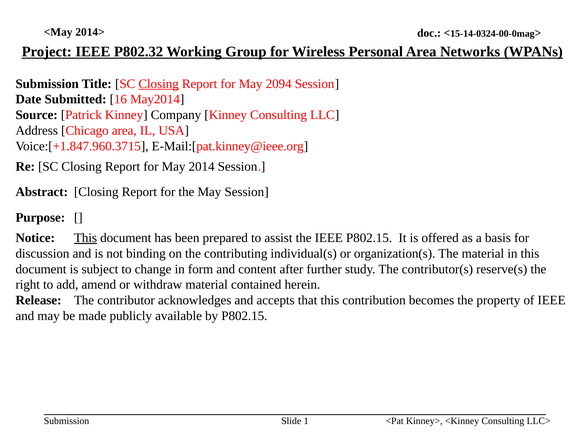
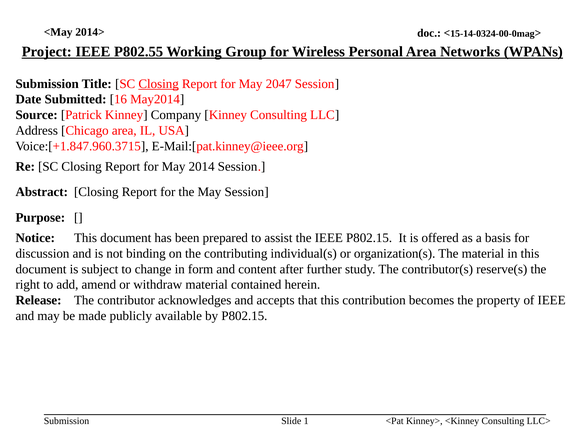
P802.32: P802.32 -> P802.55
2094: 2094 -> 2047
This at (85, 238) underline: present -> none
